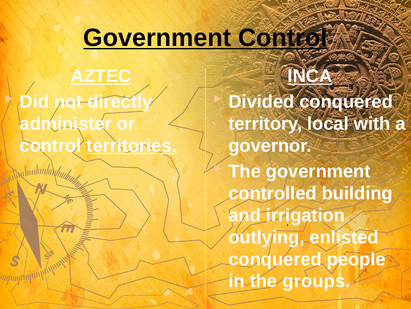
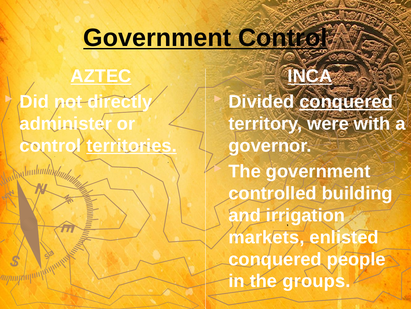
conquered at (346, 102) underline: none -> present
local: local -> were
outlying: outlying -> markets
